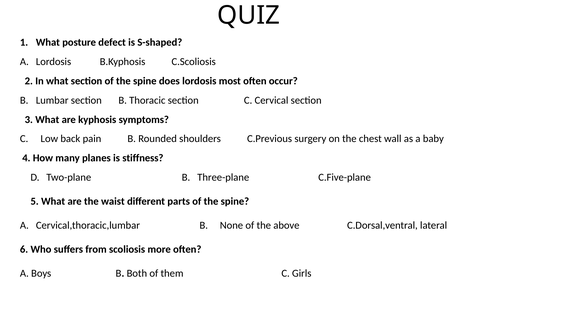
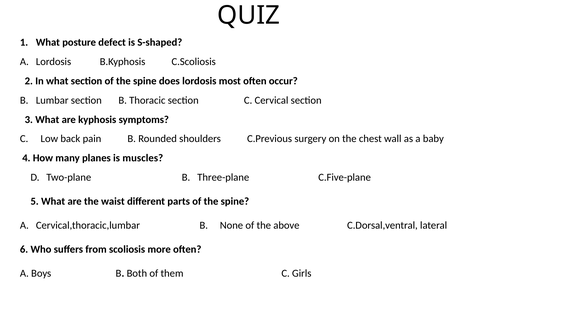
stiffness: stiffness -> muscles
